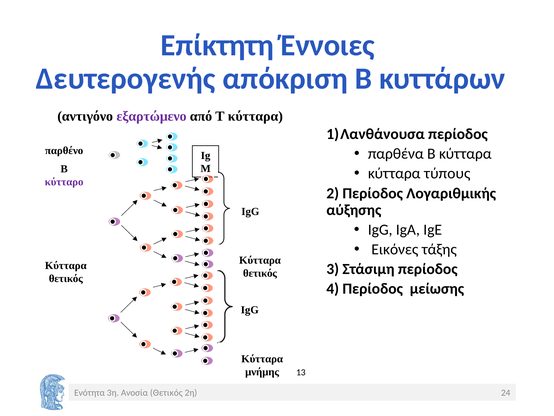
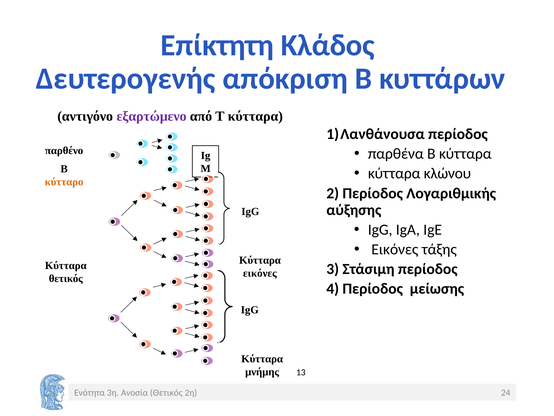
Έννοιες: Έννοιες -> Κλάδος
τύπους: τύπους -> κλώνου
κύτταρο colour: purple -> orange
θετικός at (260, 273): θετικός -> εικόνες
